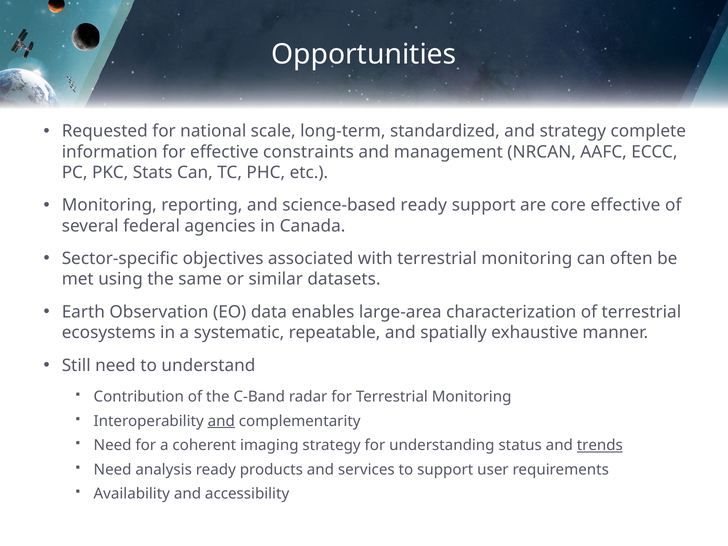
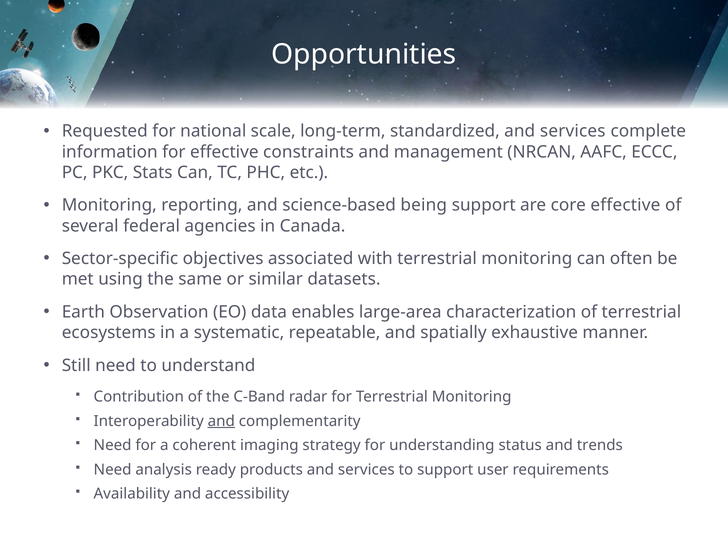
standardized and strategy: strategy -> services
science‐based ready: ready -> being
trends underline: present -> none
